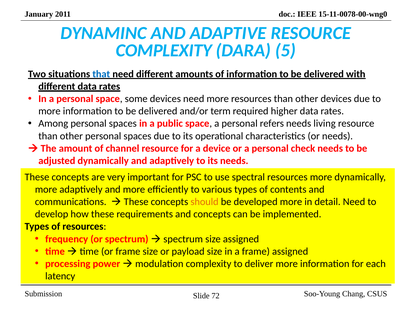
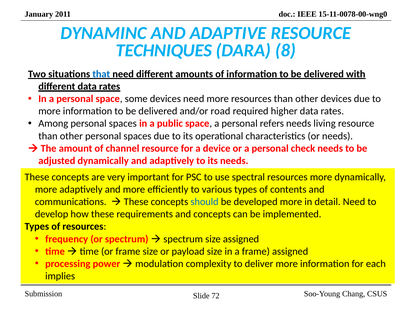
COMPLEXITY at (164, 50): COMPLEXITY -> TECHNIQUES
5: 5 -> 8
term: term -> road
should colour: orange -> blue
latency: latency -> implies
